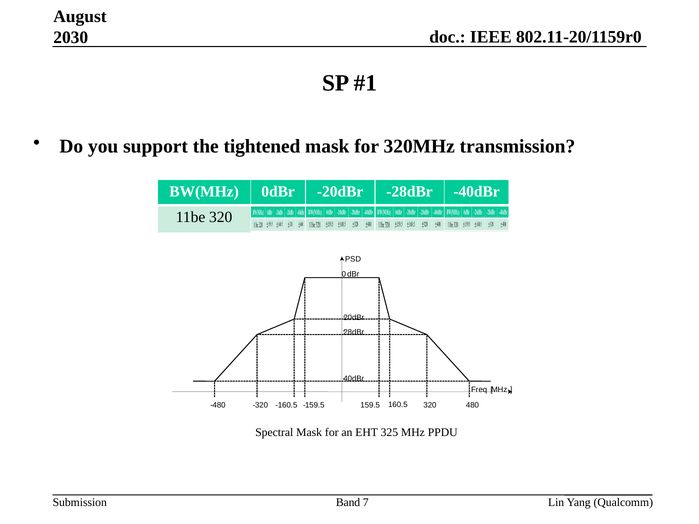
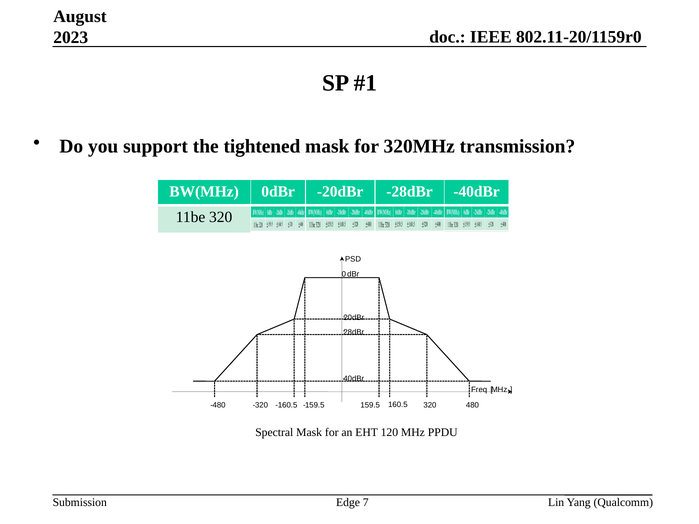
2030: 2030 -> 2023
325: 325 -> 120
Band: Band -> Edge
